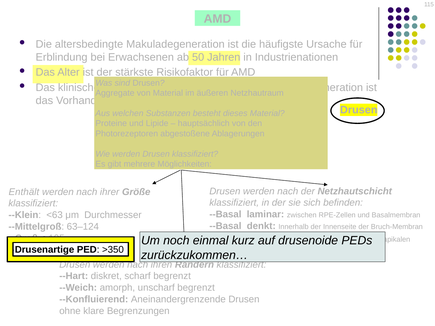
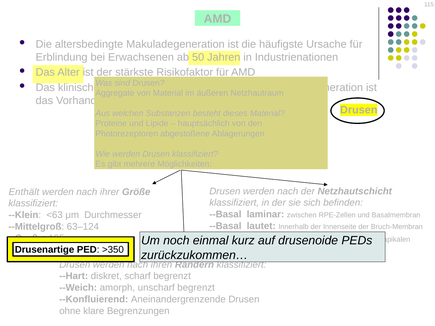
denkt: denkt -> lautet
